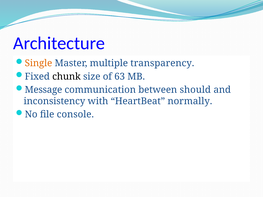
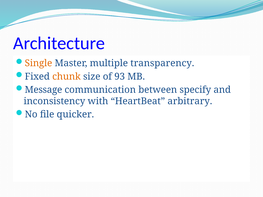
chunk colour: black -> orange
63: 63 -> 93
should: should -> specify
normally: normally -> arbitrary
console: console -> quicker
